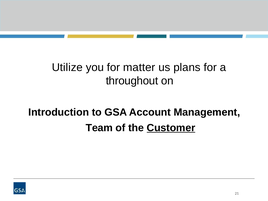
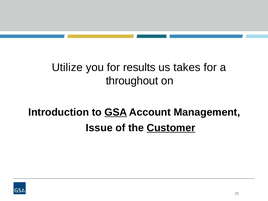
matter: matter -> results
plans: plans -> takes
GSA underline: none -> present
Team: Team -> Issue
